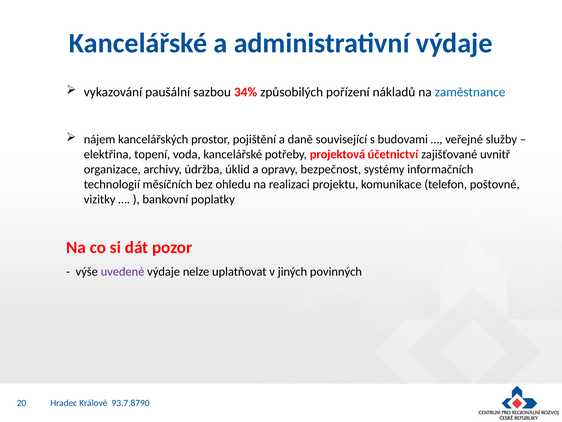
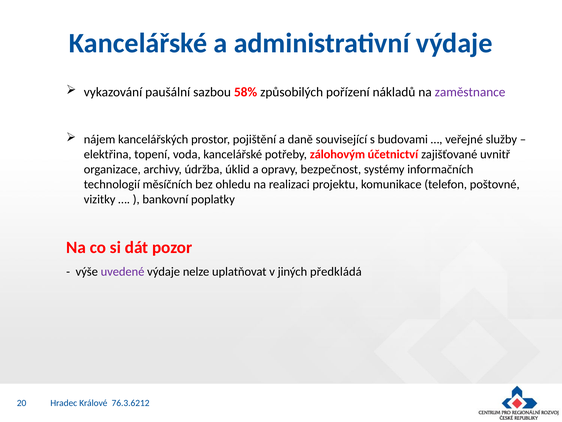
34%: 34% -> 58%
zaměstnance colour: blue -> purple
projektová: projektová -> zálohovým
povinných: povinných -> předkládá
93.7.8790: 93.7.8790 -> 76.3.6212
